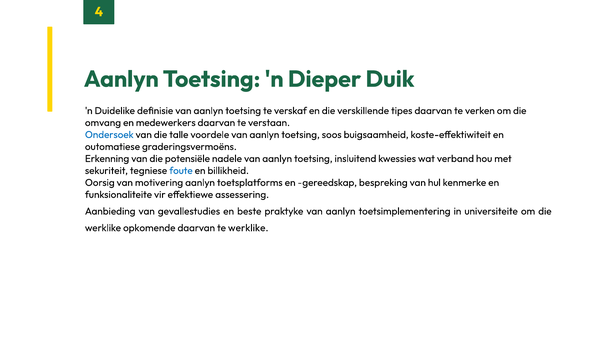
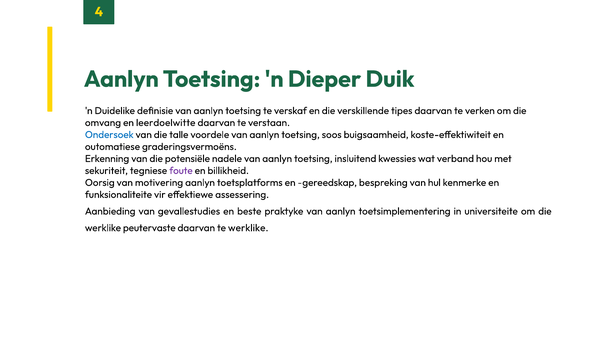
medewerkers: medewerkers -> leerdoelwitte
foute colour: blue -> purple
opkomende: opkomende -> peutervaste
